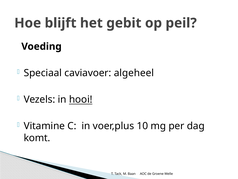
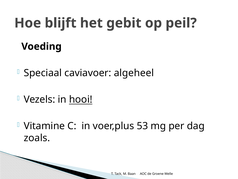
10: 10 -> 53
komt: komt -> zoals
